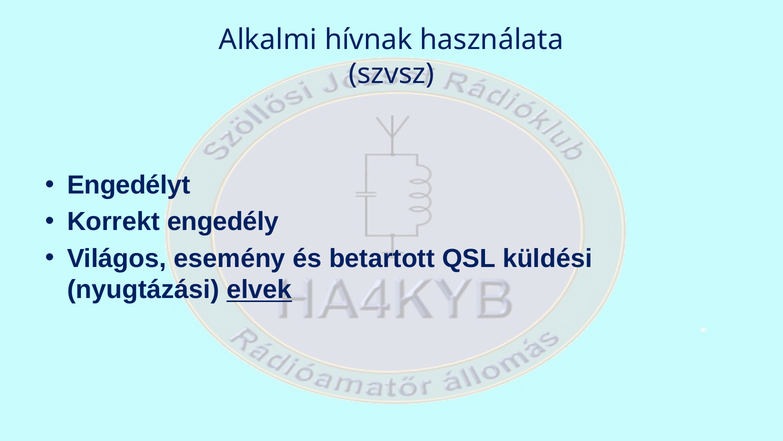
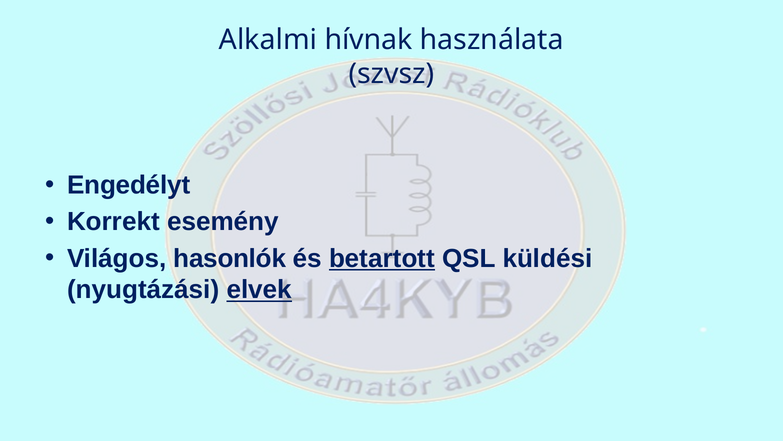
engedély: engedély -> esemény
esemény: esemény -> hasonlók
betartott underline: none -> present
